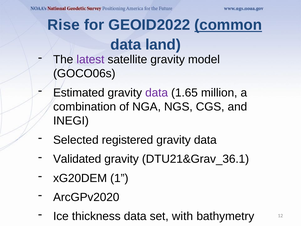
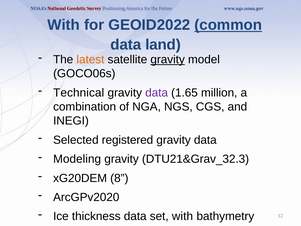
Rise at (64, 25): Rise -> With
latest colour: purple -> orange
gravity at (168, 59) underline: none -> present
Estimated: Estimated -> Technical
Validated: Validated -> Modeling
DTU21&Grav_36.1: DTU21&Grav_36.1 -> DTU21&Grav_32.3
1: 1 -> 8
